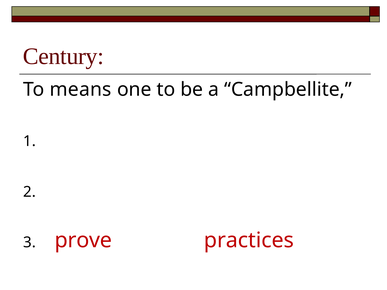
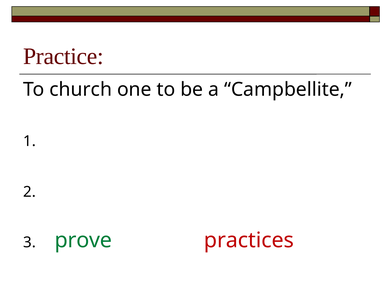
Century: Century -> Practice
means: means -> church
prove at (83, 241) colour: red -> green
